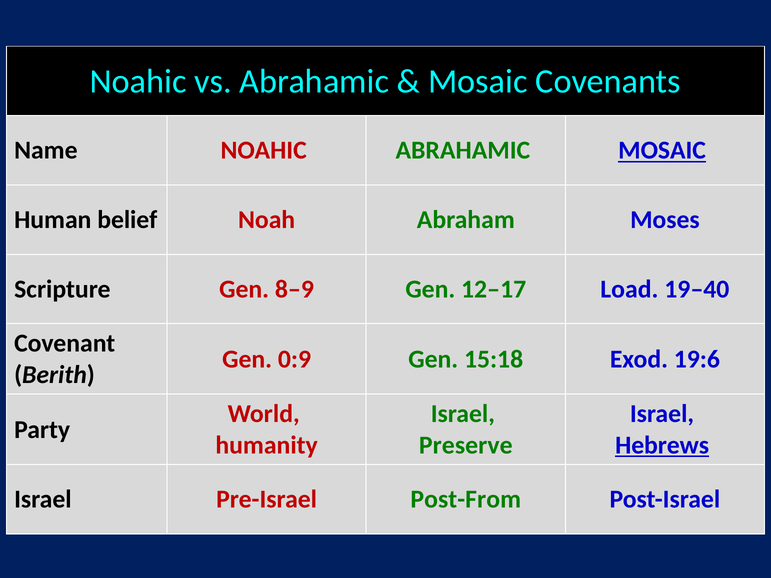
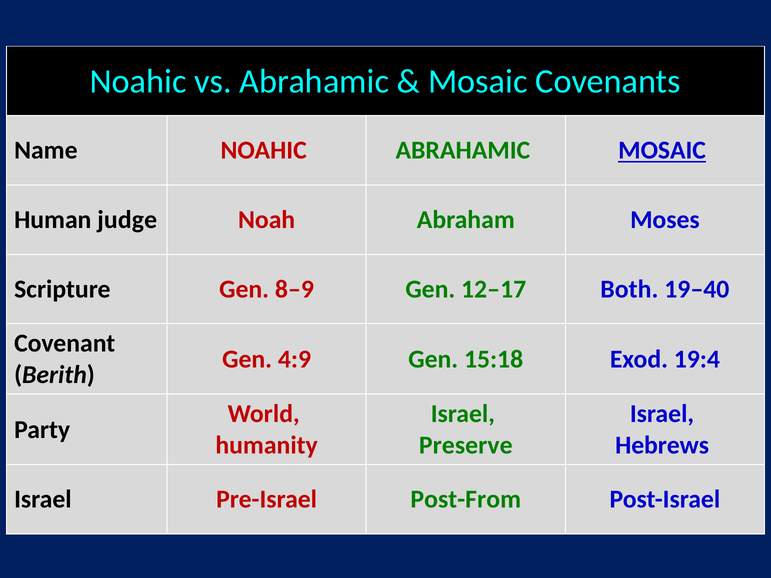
belief: belief -> judge
Load: Load -> Both
0:9: 0:9 -> 4:9
19:6: 19:6 -> 19:4
Hebrews underline: present -> none
